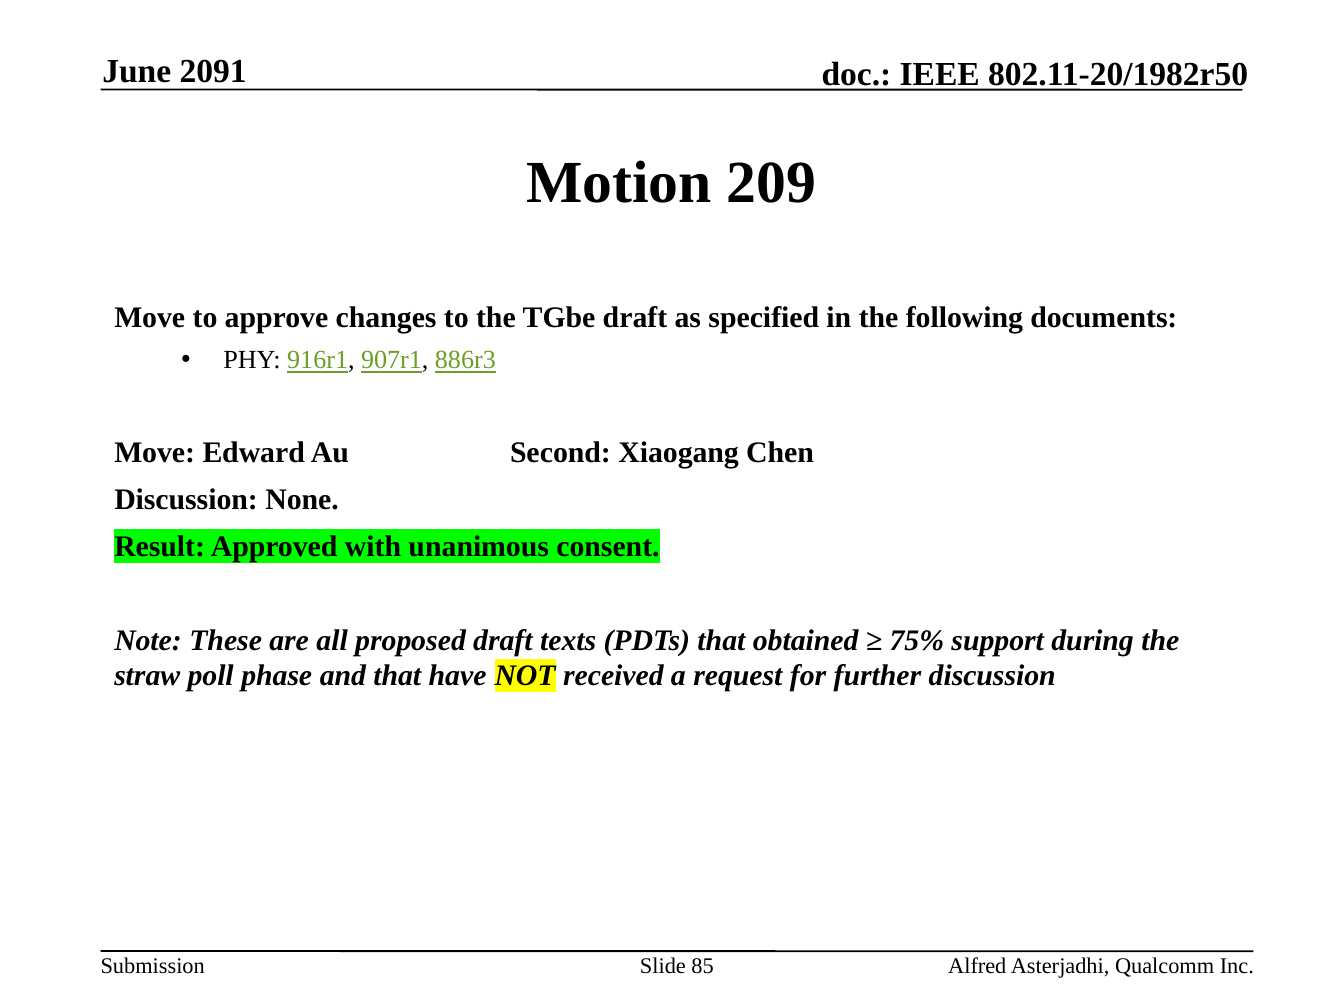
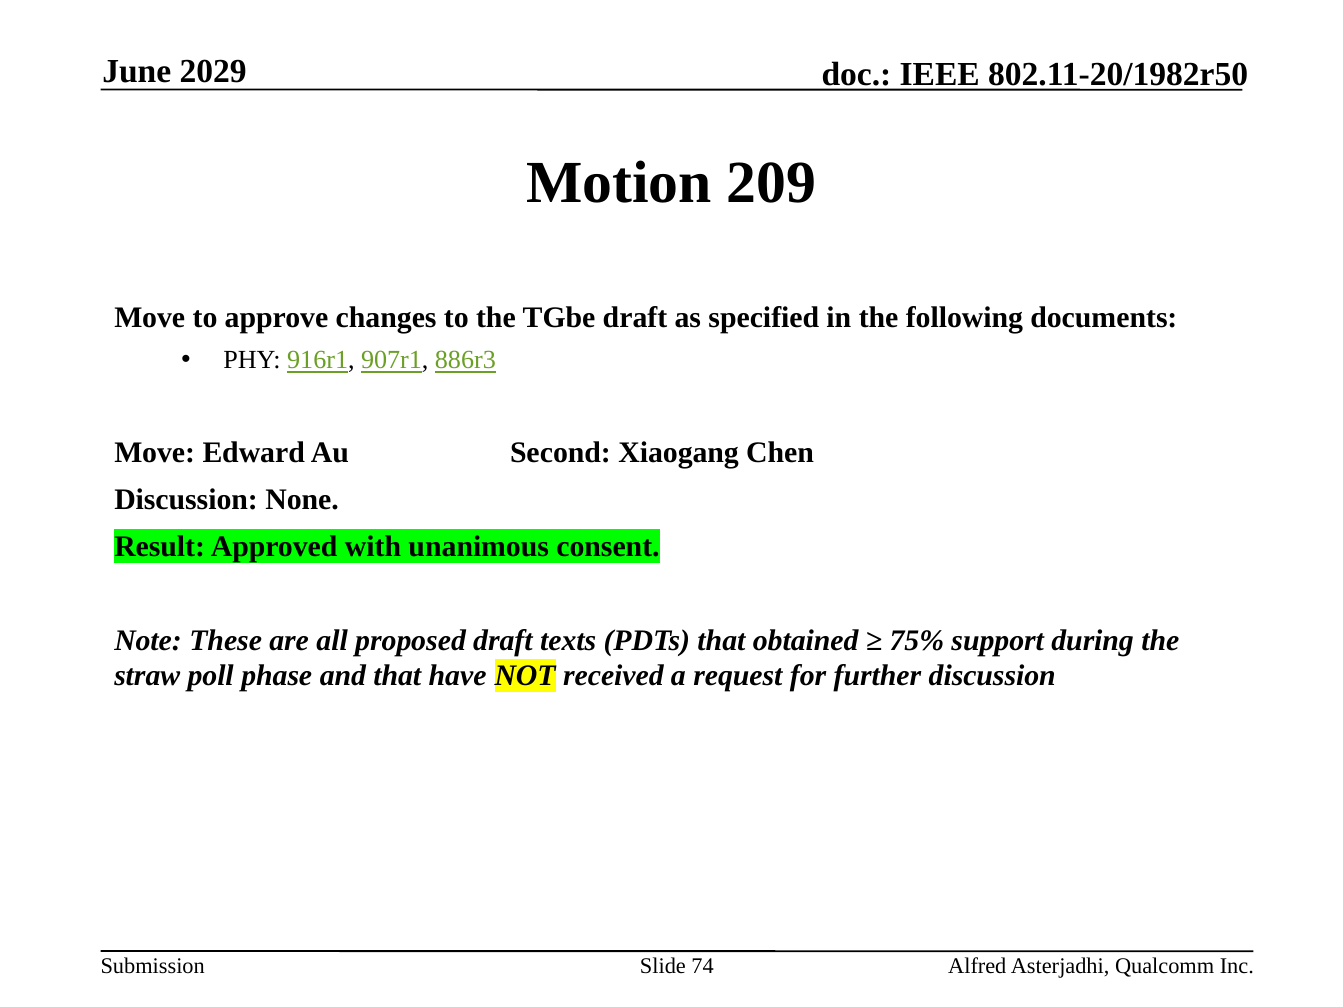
2091: 2091 -> 2029
85: 85 -> 74
